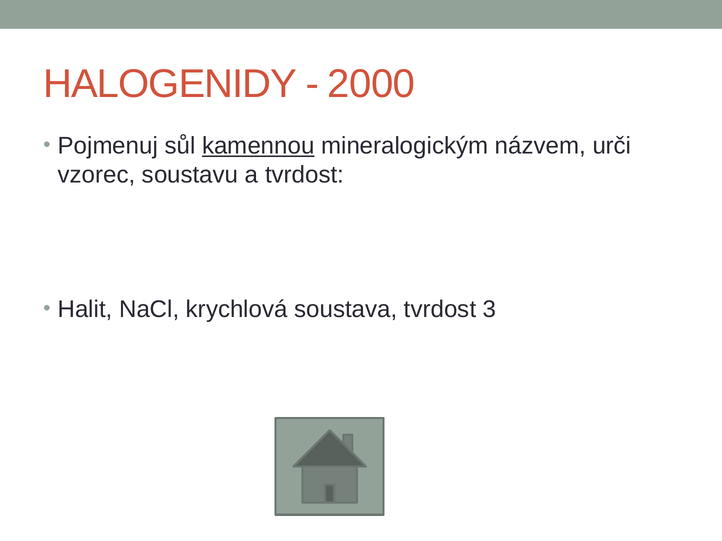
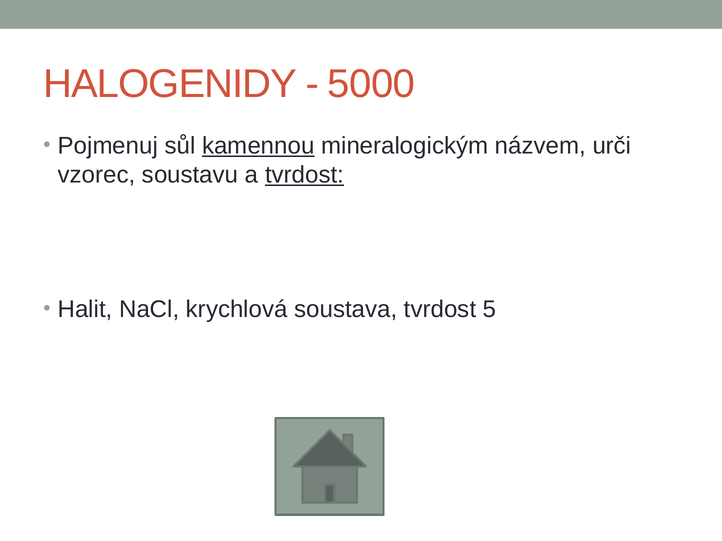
2000: 2000 -> 5000
tvrdost at (304, 175) underline: none -> present
3: 3 -> 5
